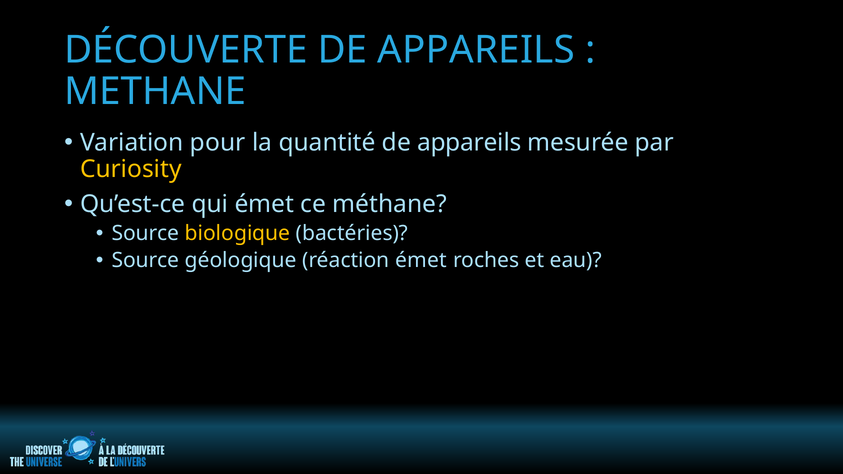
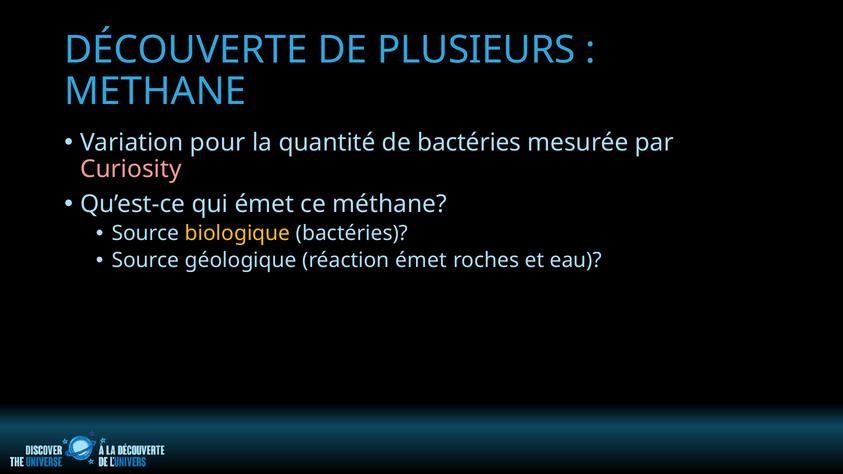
DÉCOUVERTE DE APPAREILS: APPAREILS -> PLUSIEURS
quantité de appareils: appareils -> bactéries
Curiosity colour: yellow -> pink
